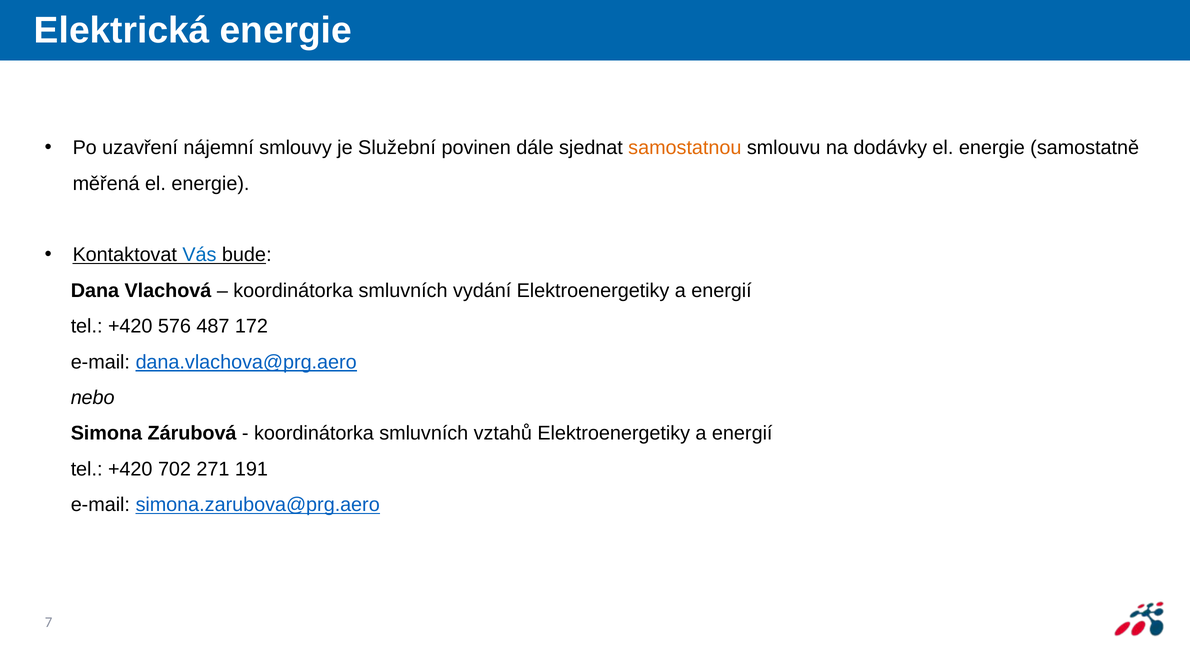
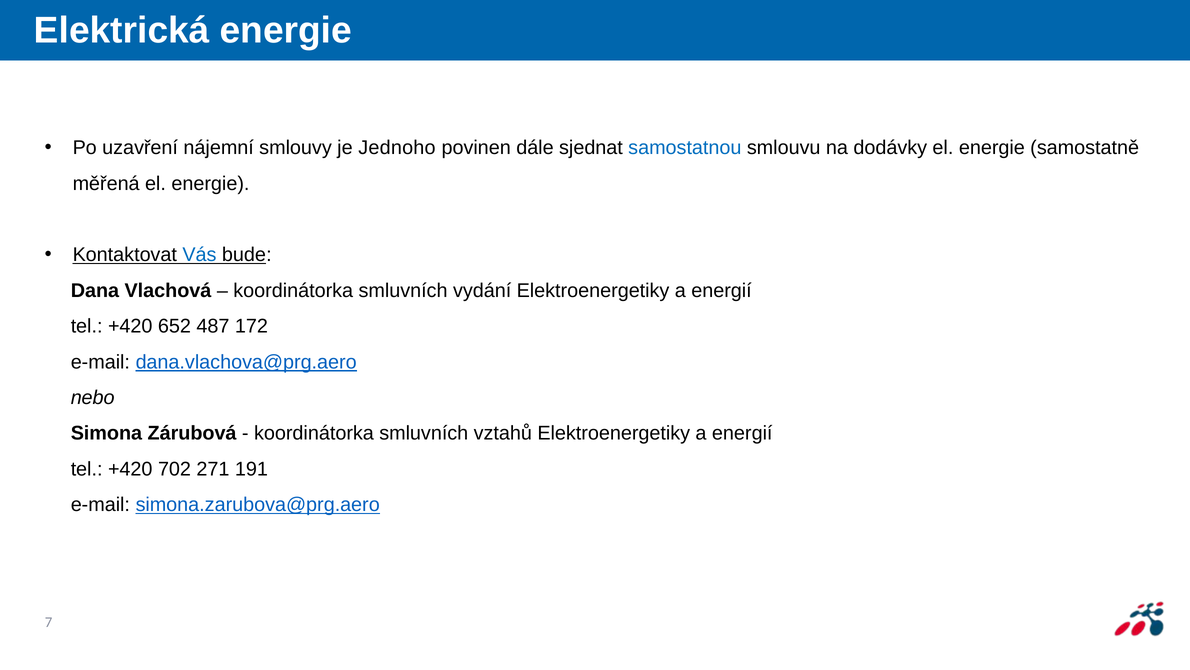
Služební: Služební -> Jednoho
samostatnou colour: orange -> blue
576: 576 -> 652
